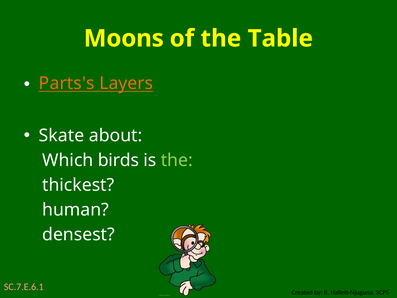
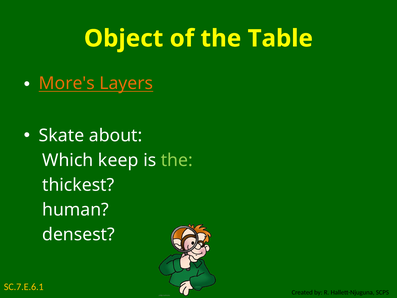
Moons: Moons -> Object
Parts's: Parts's -> More's
birds: birds -> keep
SC.7.E.6.1 colour: pink -> yellow
